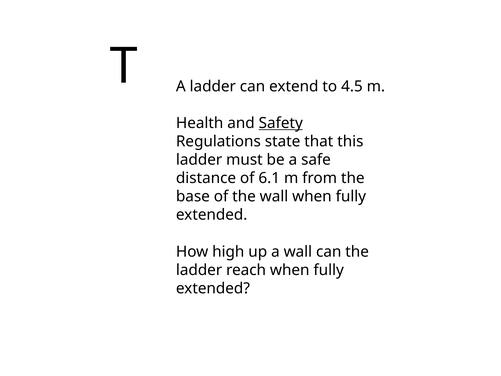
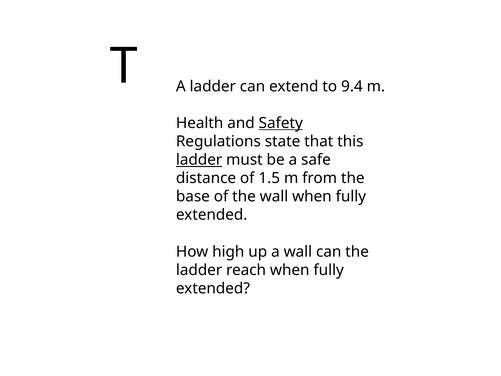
4.5: 4.5 -> 9.4
ladder at (199, 160) underline: none -> present
6.1: 6.1 -> 1.5
